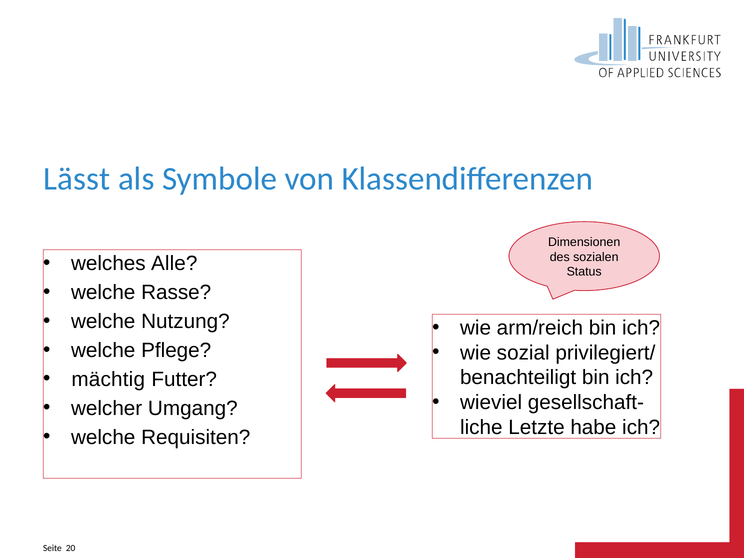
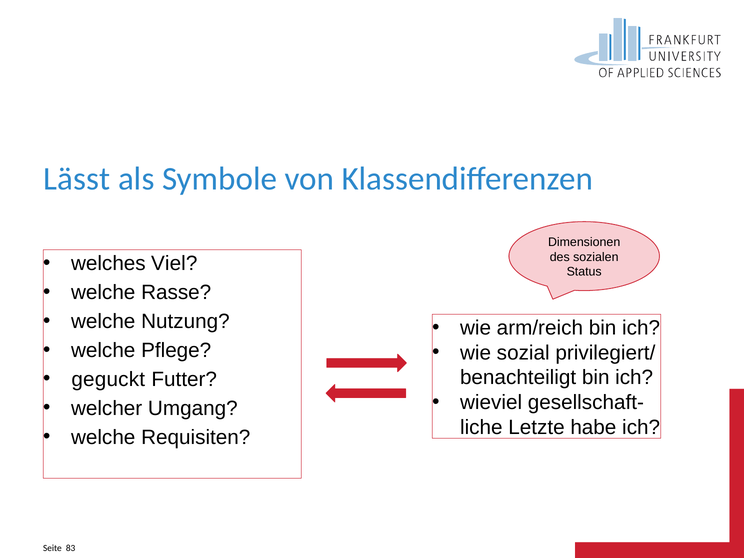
Alle: Alle -> Viel
mächtig: mächtig -> geguckt
20: 20 -> 83
